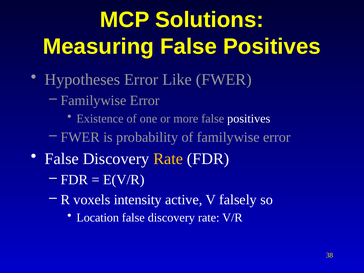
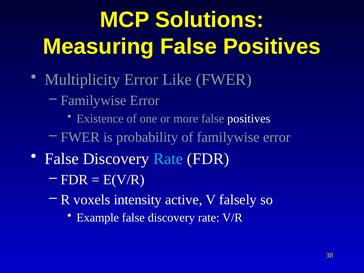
Hypotheses: Hypotheses -> Multiplicity
Rate at (168, 159) colour: yellow -> light blue
Location: Location -> Example
